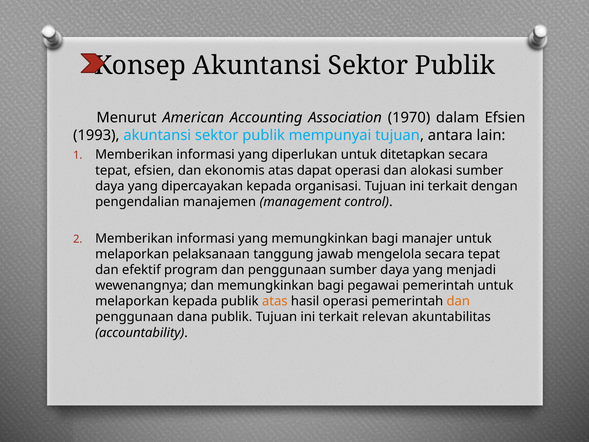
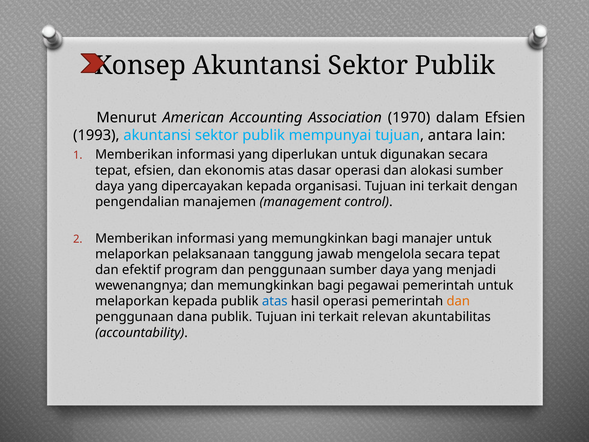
ditetapkan: ditetapkan -> digunakan
dapat: dapat -> dasar
atas at (275, 301) colour: orange -> blue
